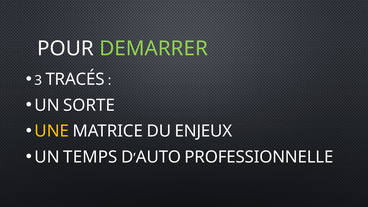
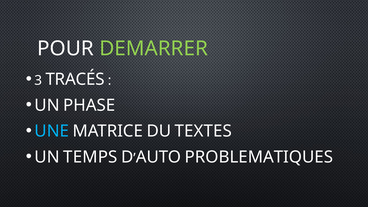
SORTE: SORTE -> PHASE
UNE colour: yellow -> light blue
ENJEUX: ENJEUX -> TEXTES
PROFESSIONNELLE: PROFESSIONNELLE -> PROBLEMATIQUES
